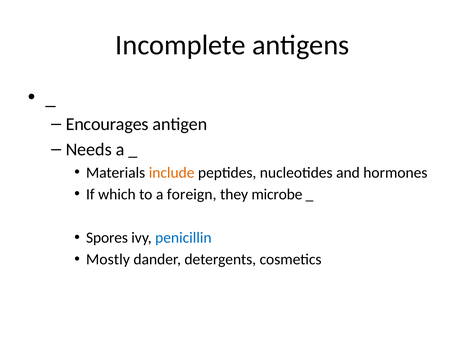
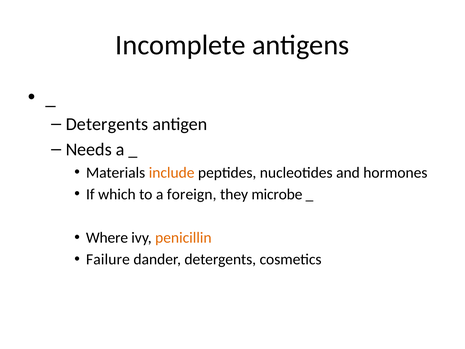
Encourages at (107, 124): Encourages -> Detergents
Spores: Spores -> Where
penicillin colour: blue -> orange
Mostly: Mostly -> Failure
